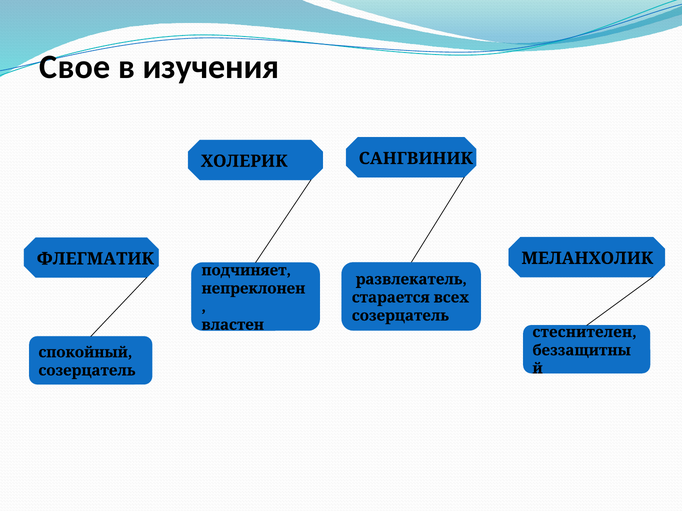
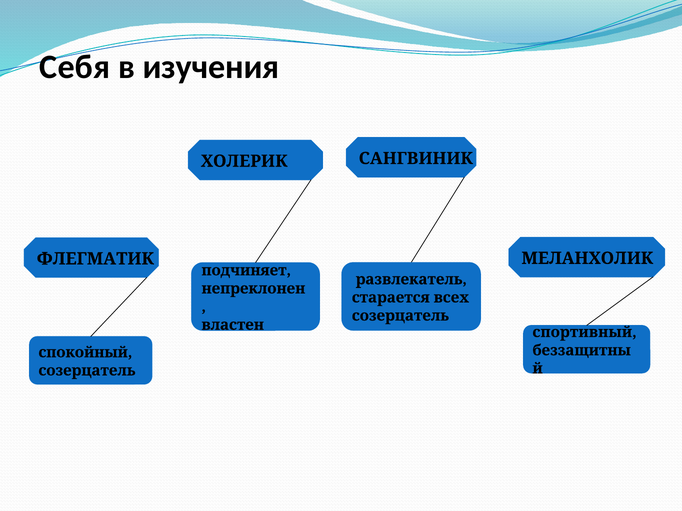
Свое: Свое -> Себя
стеснителен: стеснителен -> спортивный
